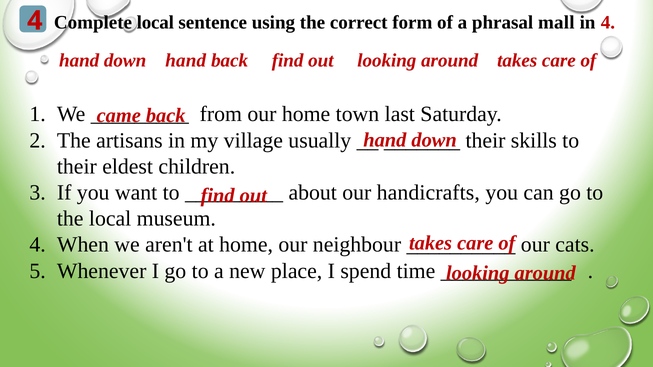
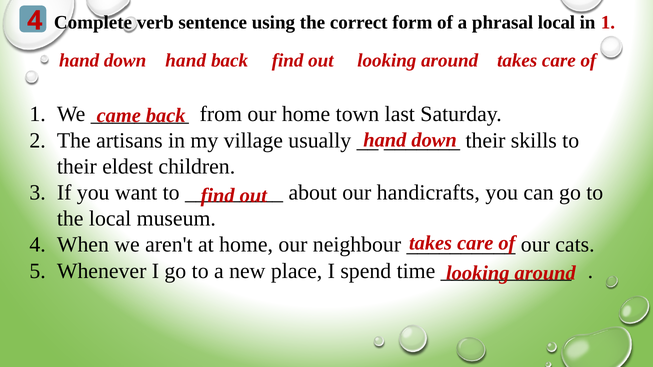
Complete local: local -> verb
phrasal mall: mall -> local
in 4: 4 -> 1
